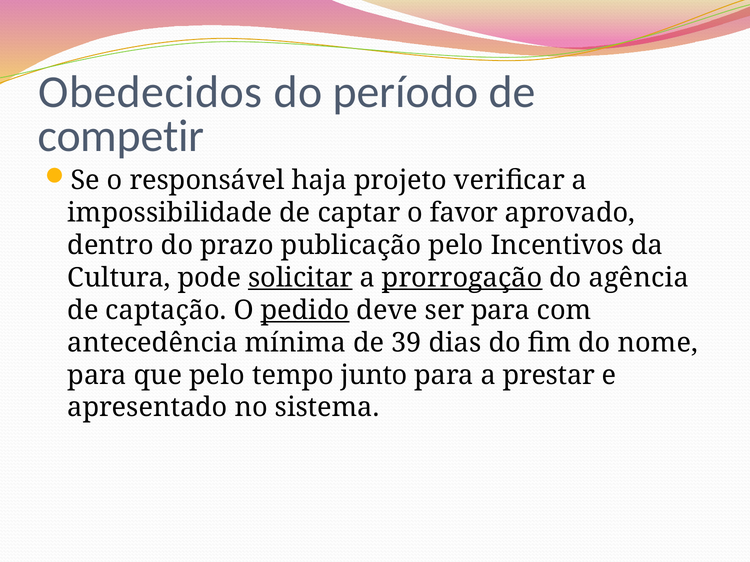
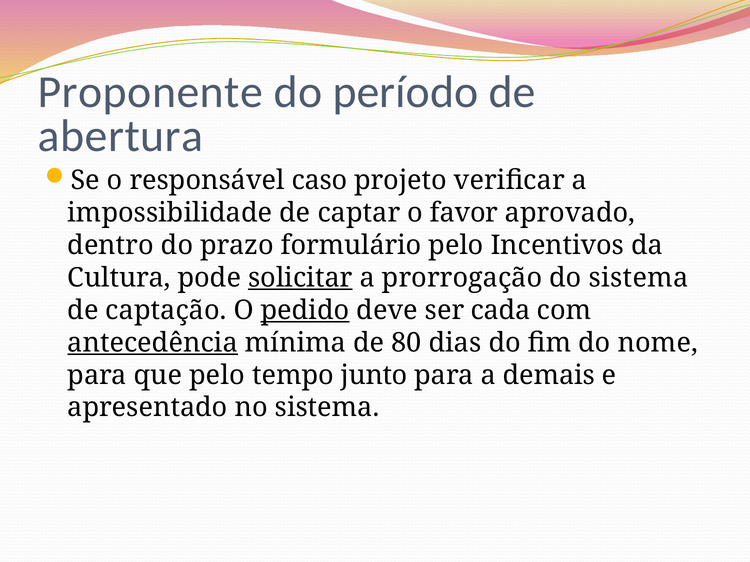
Obedecidos: Obedecidos -> Proponente
competir: competir -> abertura
haja: haja -> caso
publicação: publicação -> formulário
prorrogação underline: present -> none
do agência: agência -> sistema
ser para: para -> cada
antecedência underline: none -> present
39: 39 -> 80
prestar: prestar -> demais
